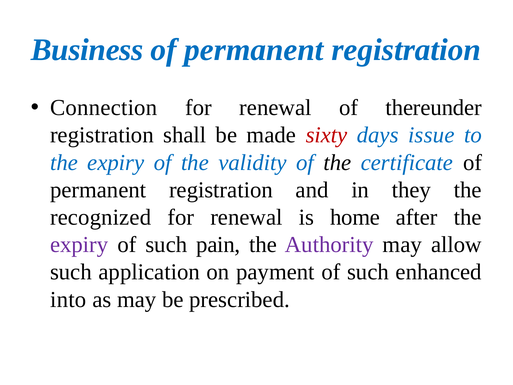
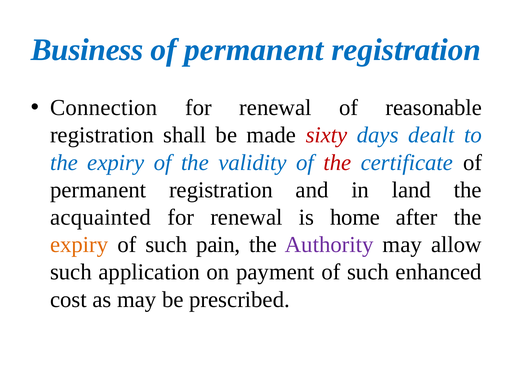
thereunder: thereunder -> reasonable
issue: issue -> dealt
the at (337, 162) colour: black -> red
they: they -> land
recognized: recognized -> acquainted
expiry at (79, 245) colour: purple -> orange
into: into -> cost
